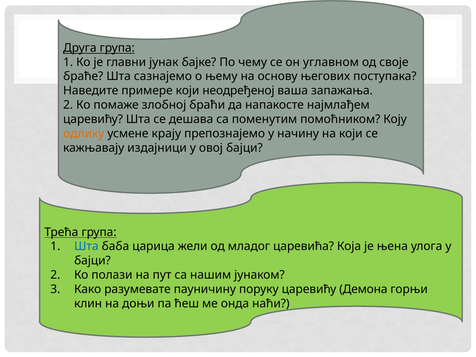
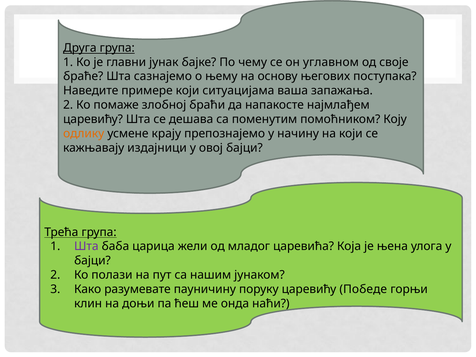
неодређеној: неодређеној -> ситуацијама
Шта at (86, 246) colour: blue -> purple
Демона: Демона -> Победе
